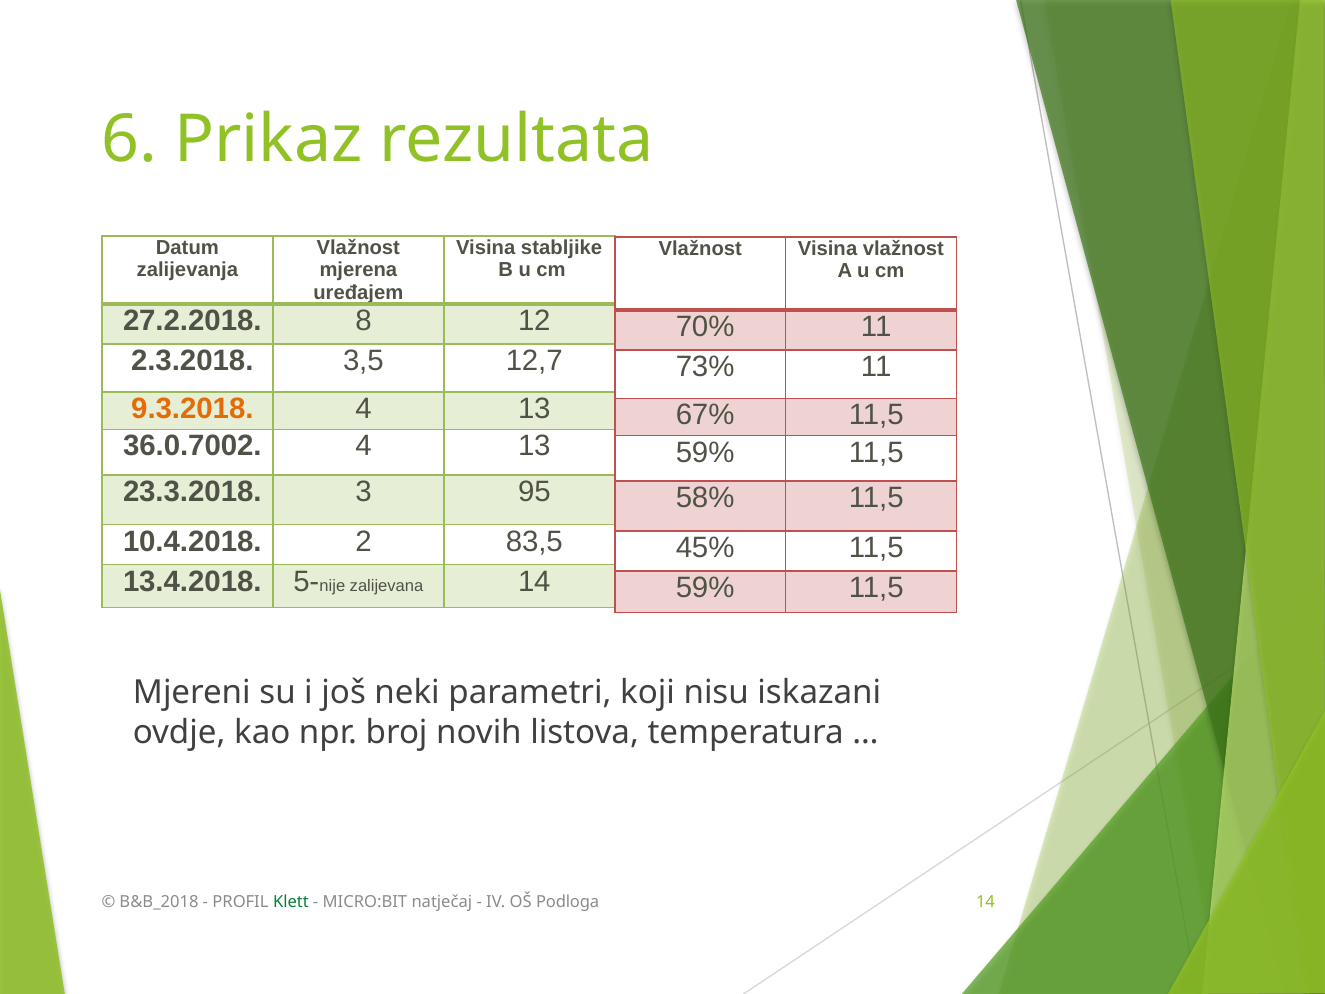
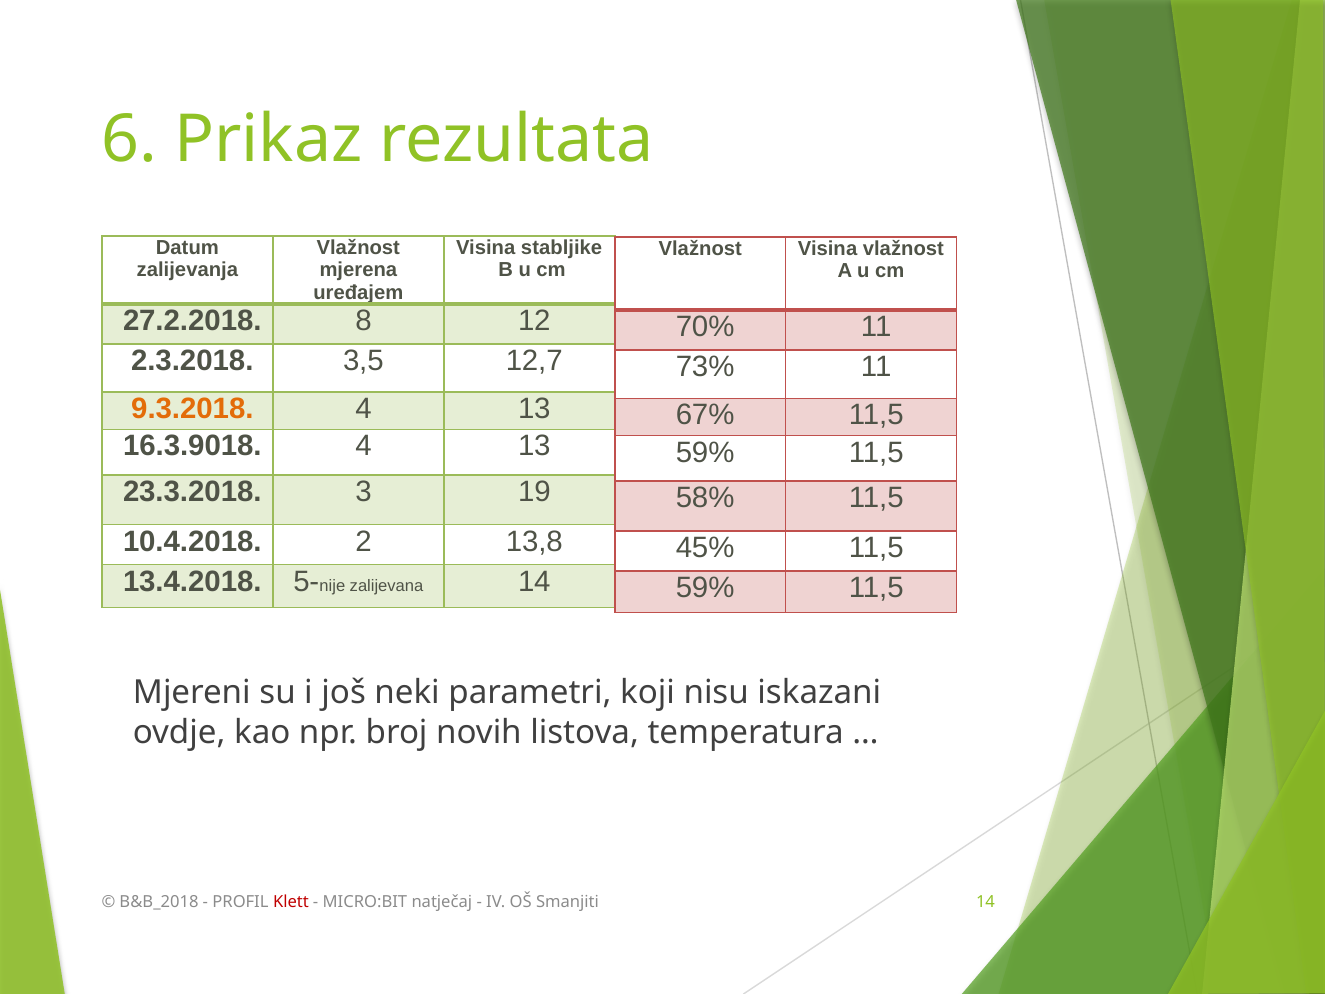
36.0.7002: 36.0.7002 -> 16.3.9018
95: 95 -> 19
83,5: 83,5 -> 13,8
Klett colour: green -> red
Podloga: Podloga -> Smanjiti
